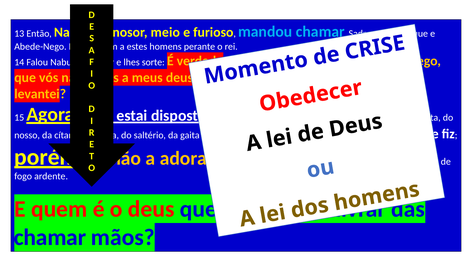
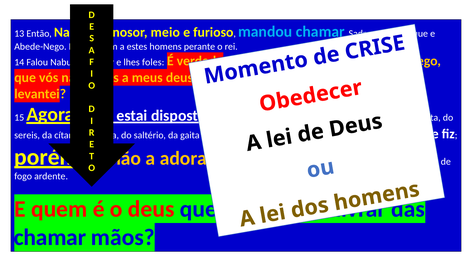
sorte at (153, 62): sorte -> foles
nosso at (27, 136): nosso -> sereis
